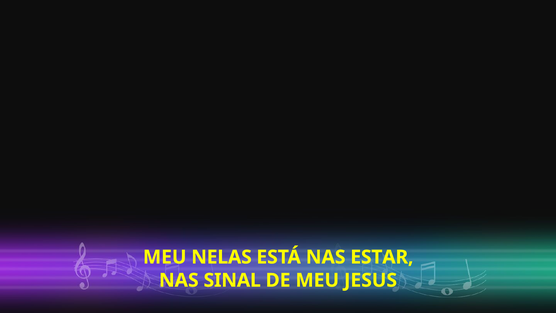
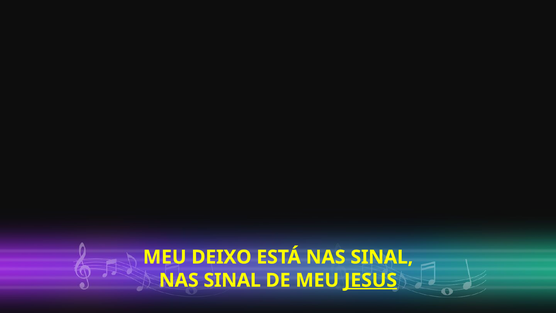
NELAS: NELAS -> DEIXO
ESTÁ NAS ESTAR: ESTAR -> SINAL
JESUS underline: none -> present
